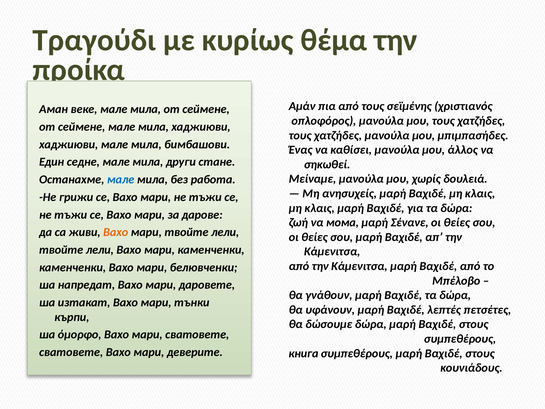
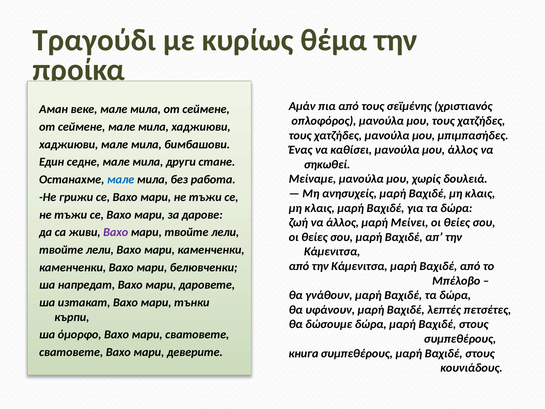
να мома: мома -> άλλος
Σένανε: Σένανε -> Μείνει
Вахо at (116, 232) colour: orange -> purple
